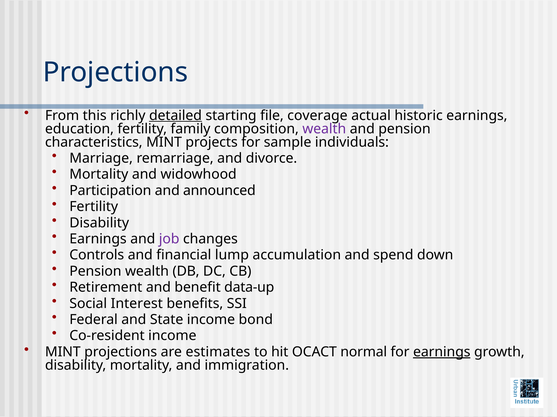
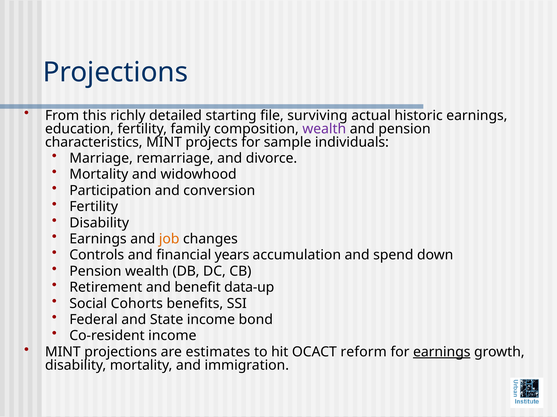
detailed underline: present -> none
coverage: coverage -> surviving
announced: announced -> conversion
job colour: purple -> orange
lump: lump -> years
Interest: Interest -> Cohorts
normal: normal -> reform
